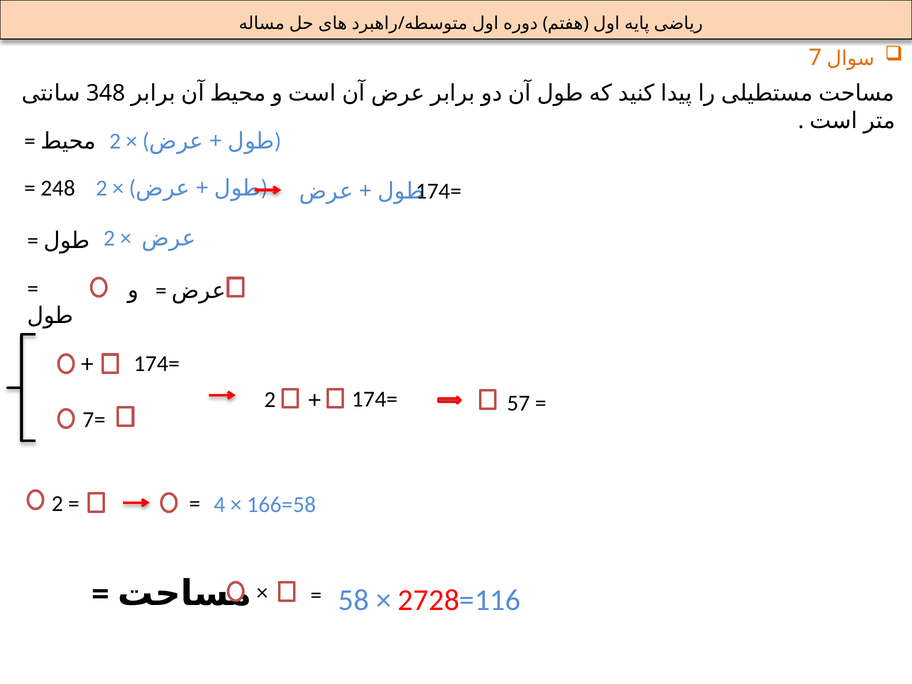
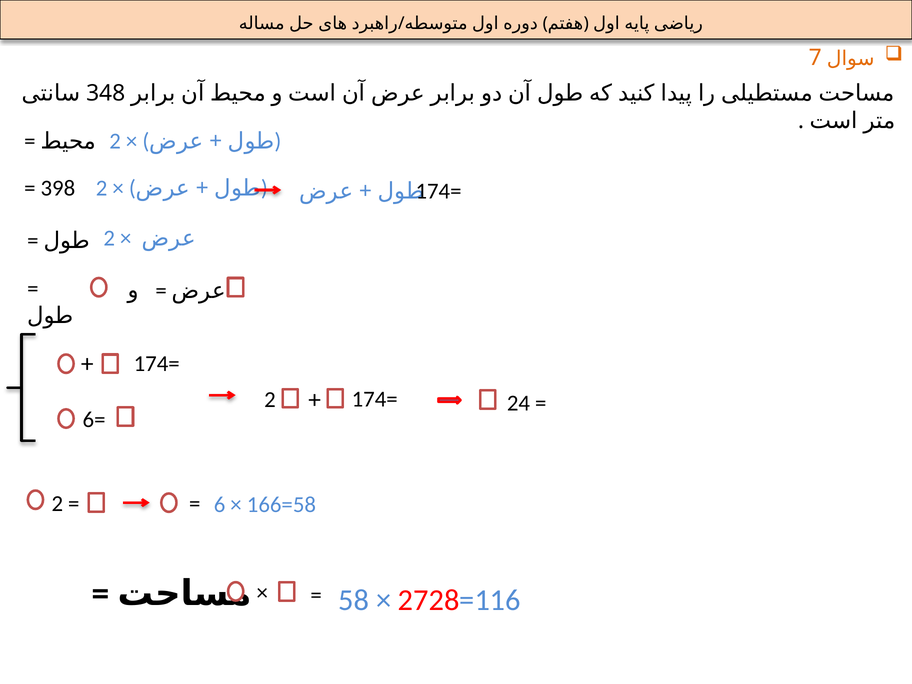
248: 248 -> 398
57: 57 -> 24
7=: 7= -> 6=
4: 4 -> 6
